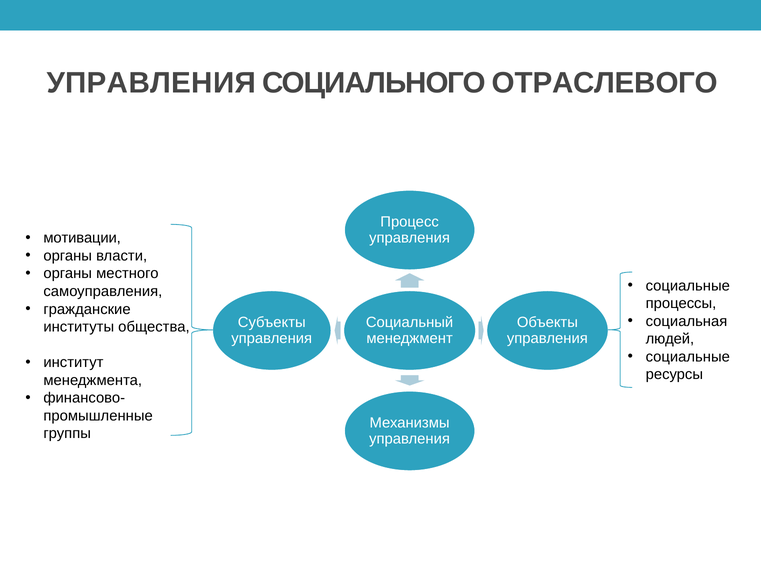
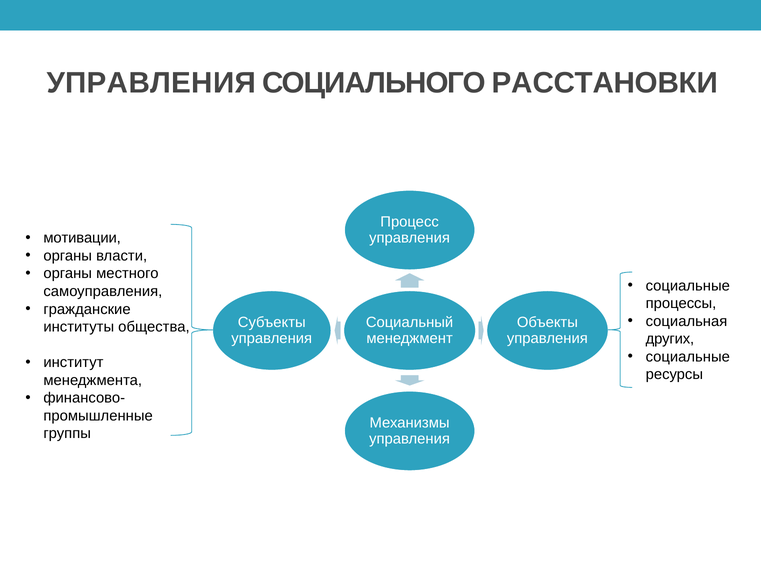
ОТРАСЛЕВОГО: ОТРАСЛЕВОГО -> РАССТАНОВКИ
людей: людей -> других
